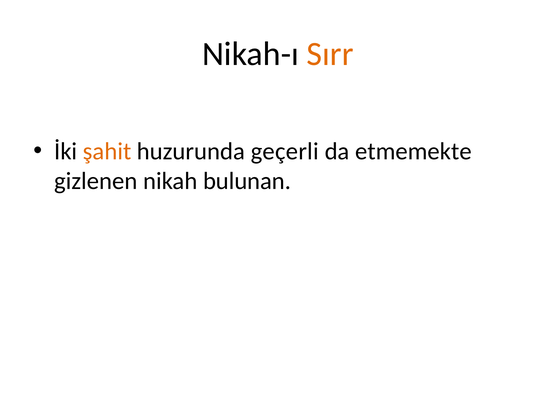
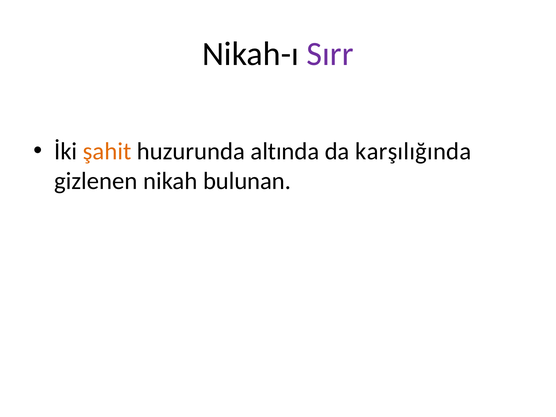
Sırr colour: orange -> purple
geçerli: geçerli -> altında
etmemekte: etmemekte -> karşılığında
